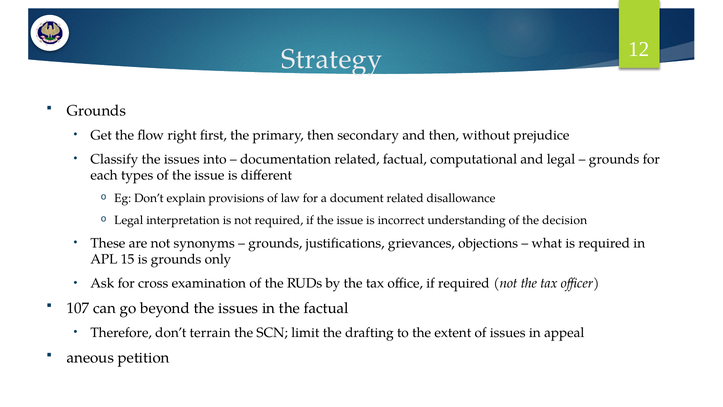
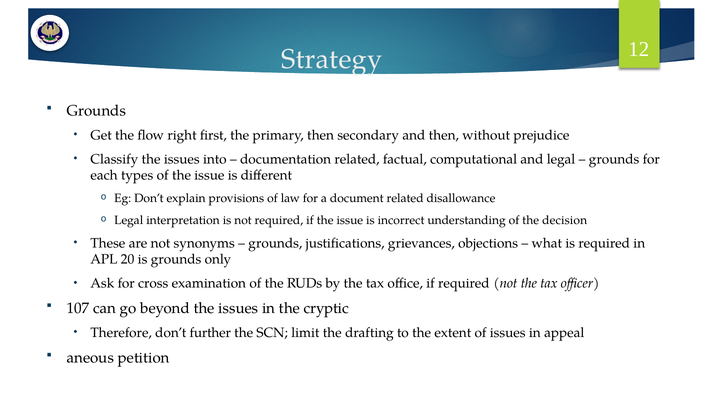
15: 15 -> 20
the factual: factual -> cryptic
terrain: terrain -> further
